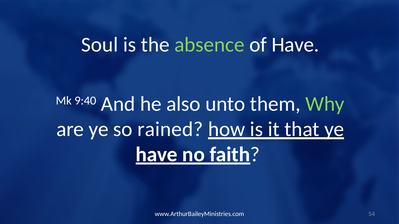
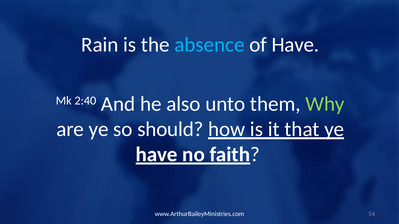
Soul: Soul -> Rain
absence colour: light green -> light blue
9:40: 9:40 -> 2:40
rained: rained -> should
